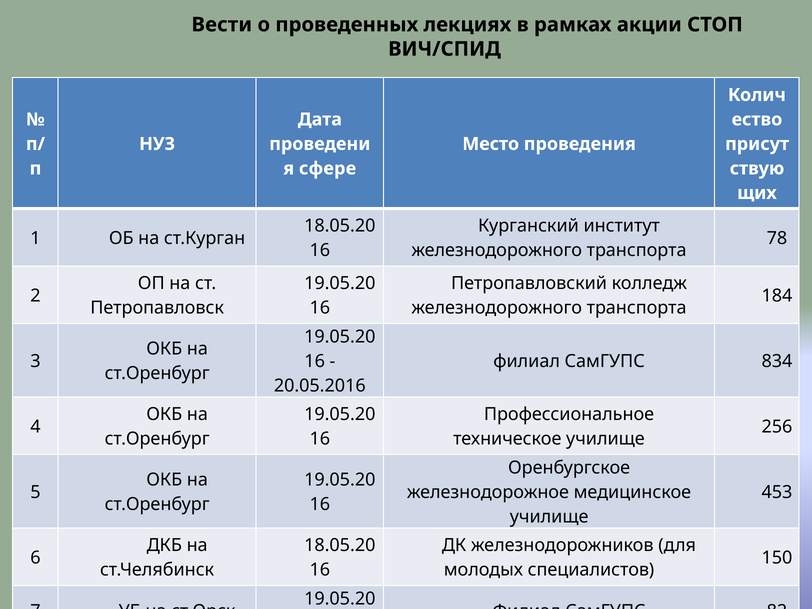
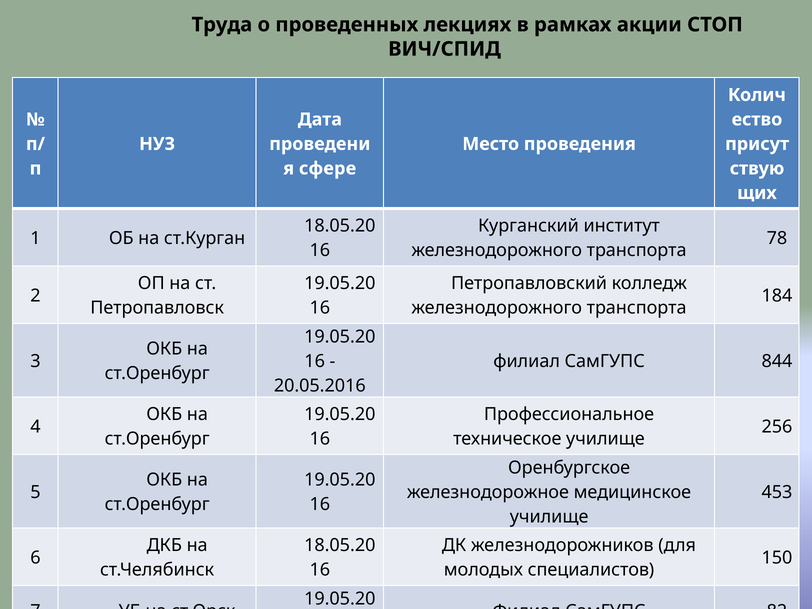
Вести: Вести -> Труда
834: 834 -> 844
